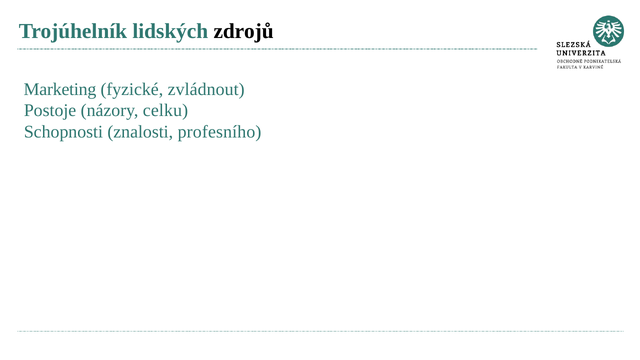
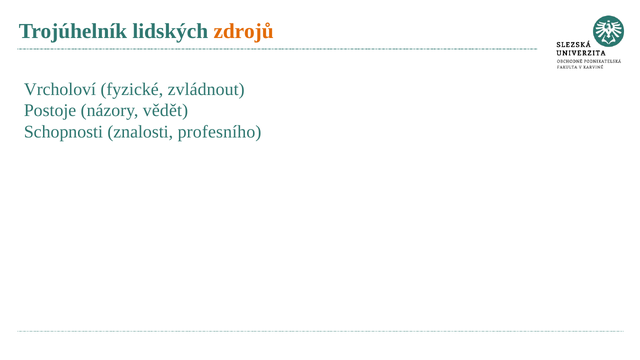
zdrojů colour: black -> orange
Marketing: Marketing -> Vrcholoví
celku: celku -> vědět
